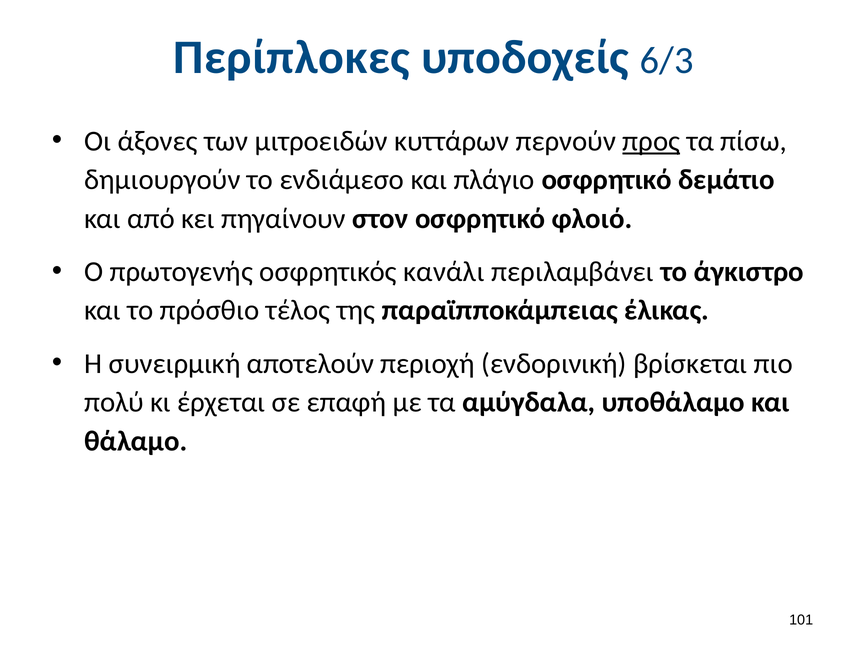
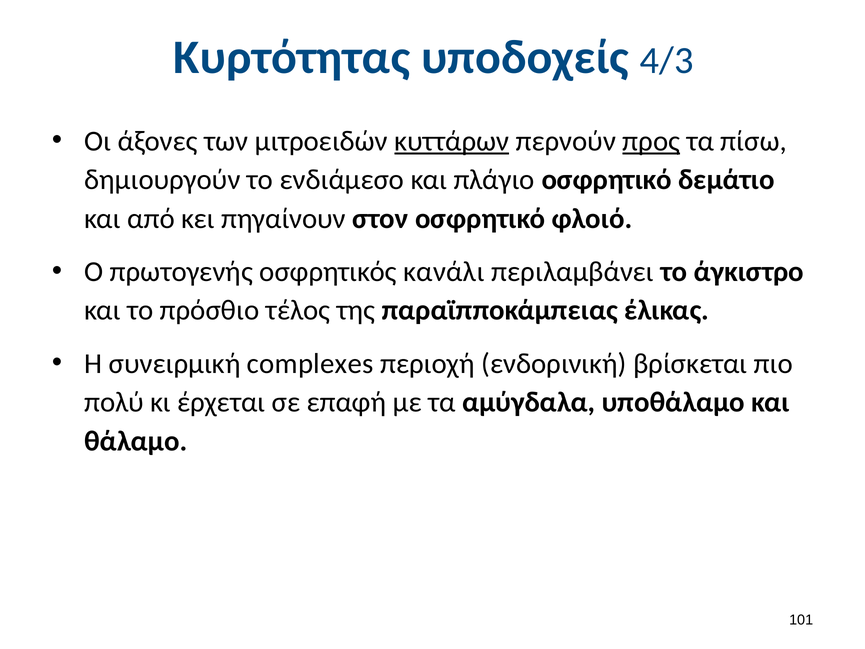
Περίπλοκες: Περίπλοκες -> Κυρτότητας
6/3: 6/3 -> 4/3
κυττάρων underline: none -> present
αποτελούν: αποτελούν -> complexes
